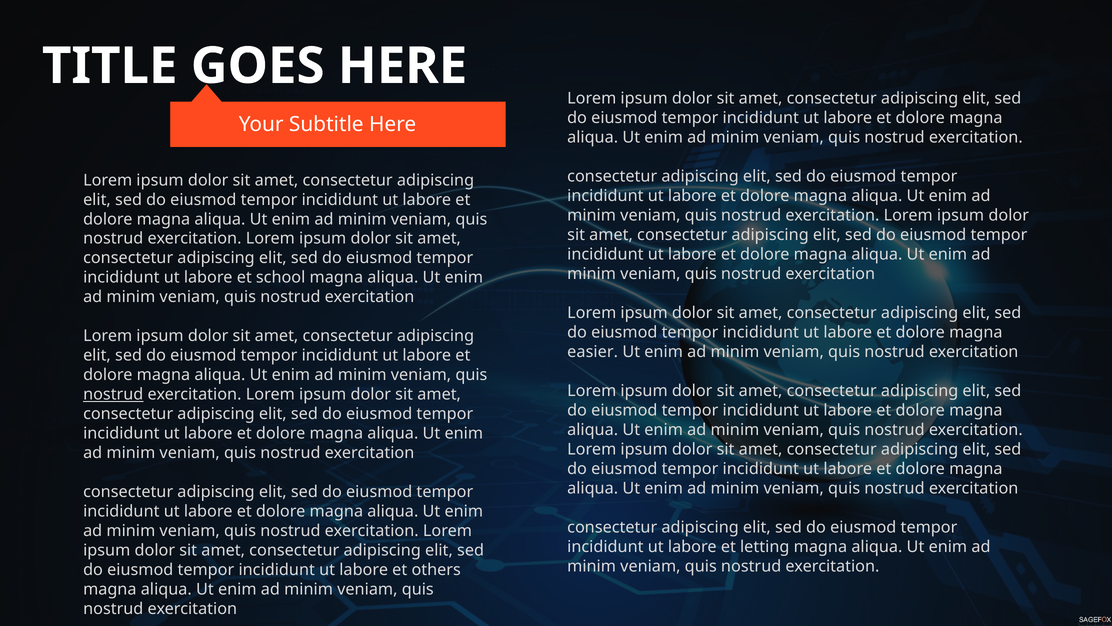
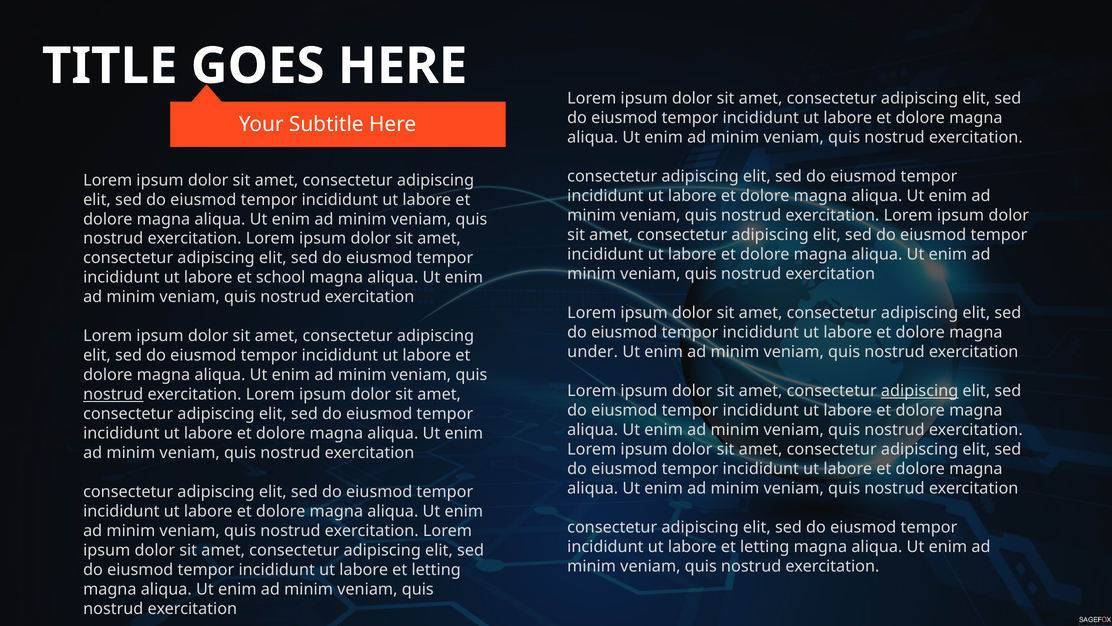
easier: easier -> under
adipiscing at (920, 390) underline: none -> present
others at (436, 569): others -> letting
